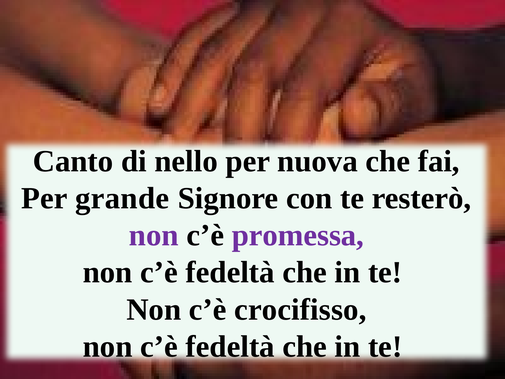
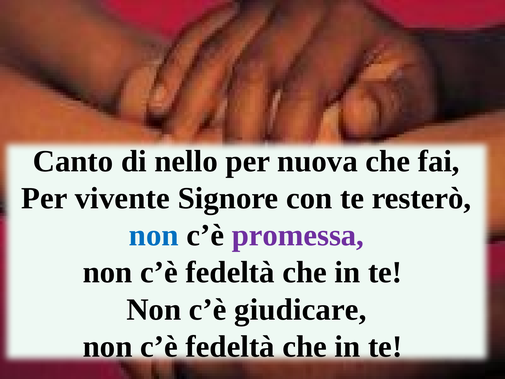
grande: grande -> vivente
non at (154, 235) colour: purple -> blue
crocifisso: crocifisso -> giudicare
